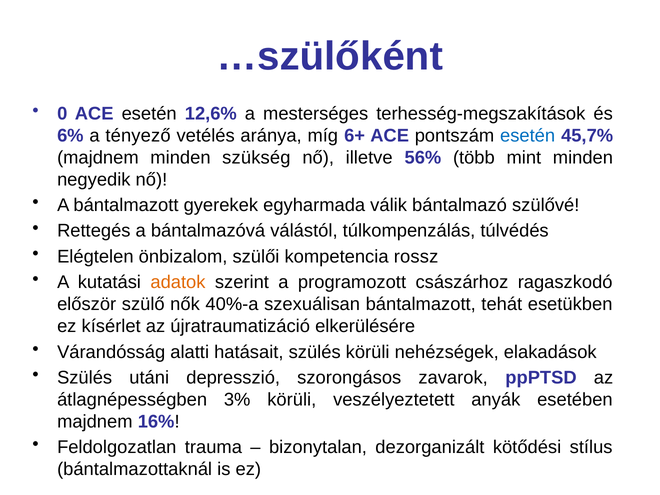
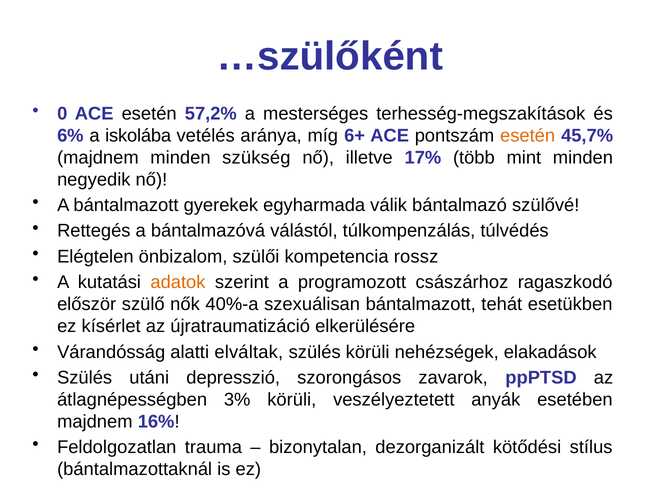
12,6%: 12,6% -> 57,2%
tényező: tényező -> iskolába
esetén at (528, 136) colour: blue -> orange
56%: 56% -> 17%
hatásait: hatásait -> elváltak
